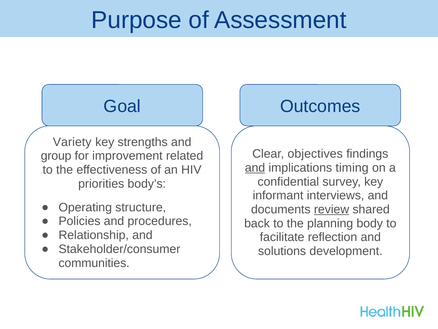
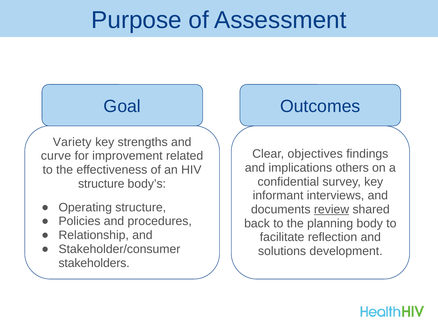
group: group -> curve
and at (255, 167) underline: present -> none
timing: timing -> others
priorities at (101, 183): priorities -> structure
communities: communities -> stakeholders
